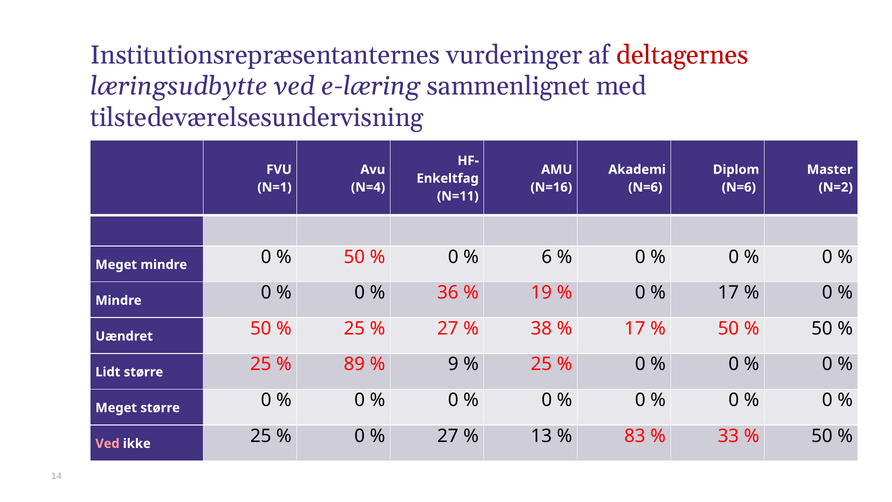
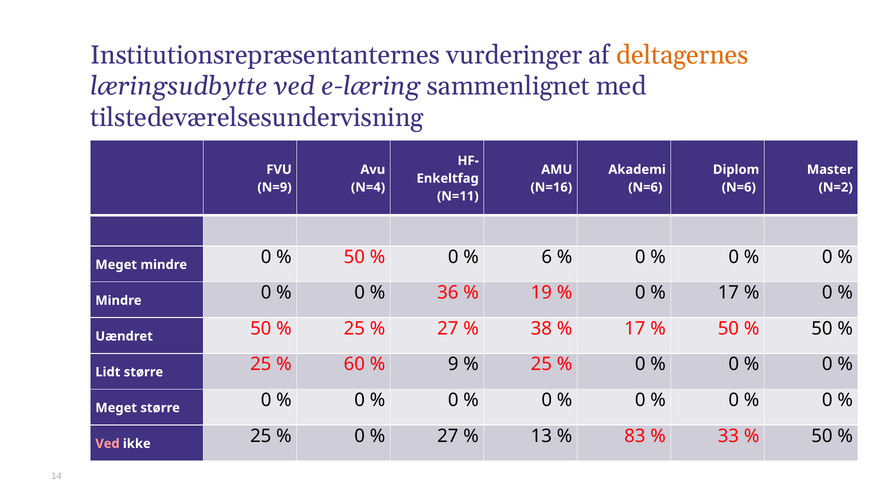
deltagernes colour: red -> orange
N=1: N=1 -> N=9
89: 89 -> 60
